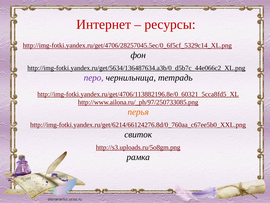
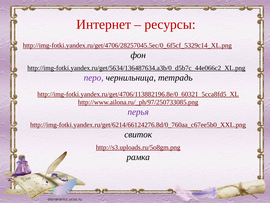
перья colour: orange -> purple
